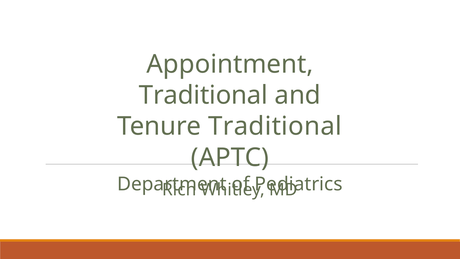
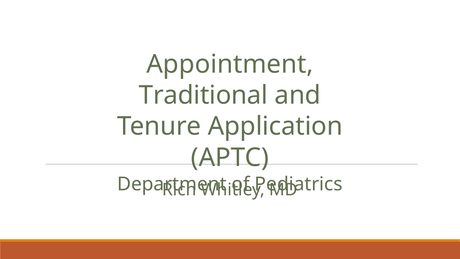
Tenure Traditional: Traditional -> Application
